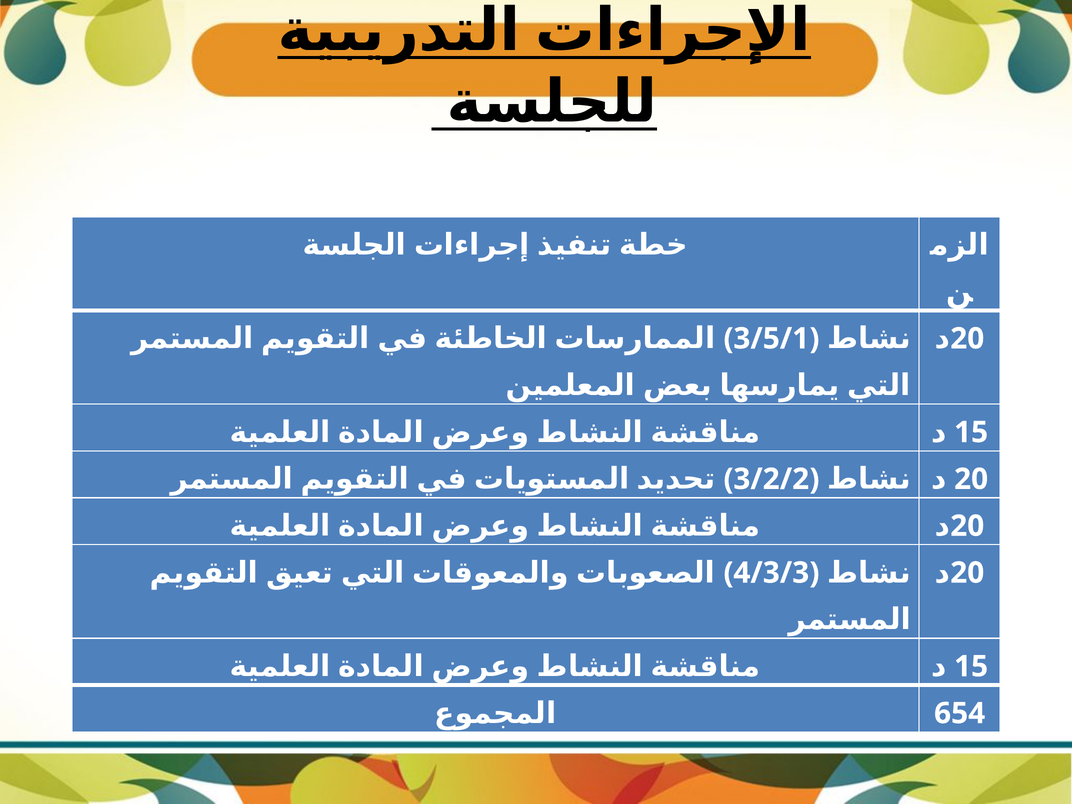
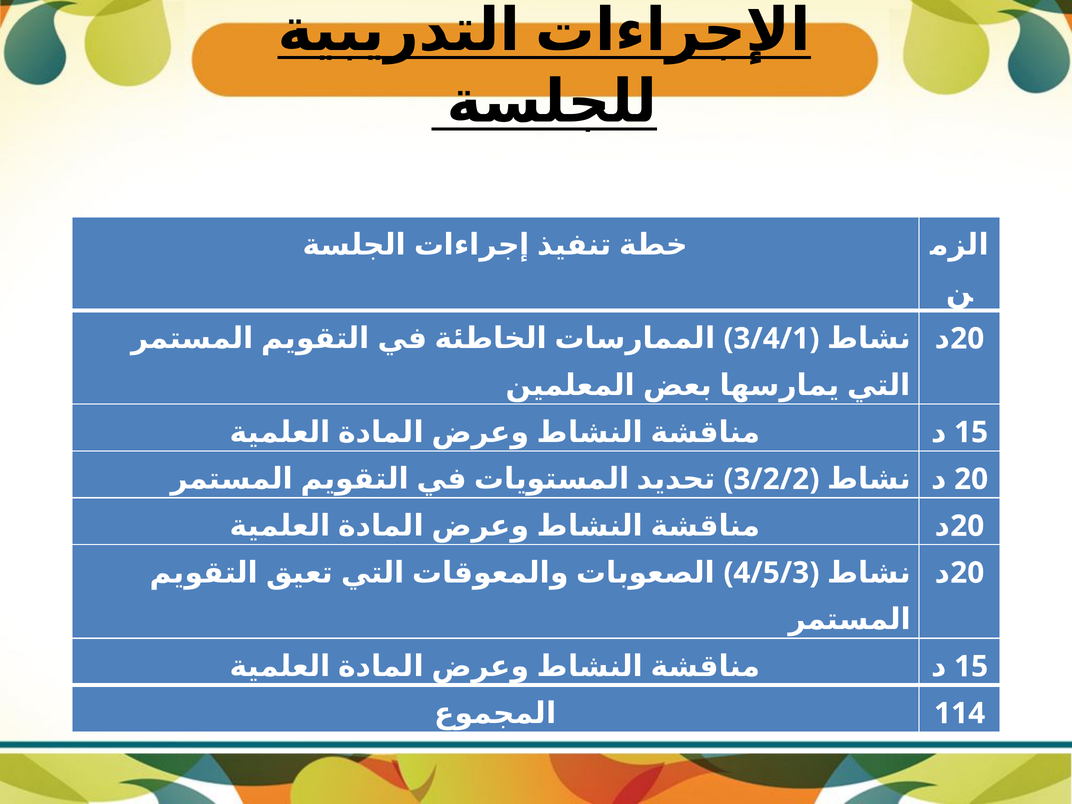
3/5/1: 3/5/1 -> 3/4/1
4/3/3: 4/3/3 -> 4/5/3
654: 654 -> 114
